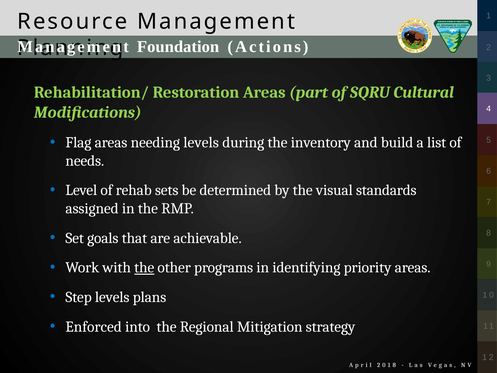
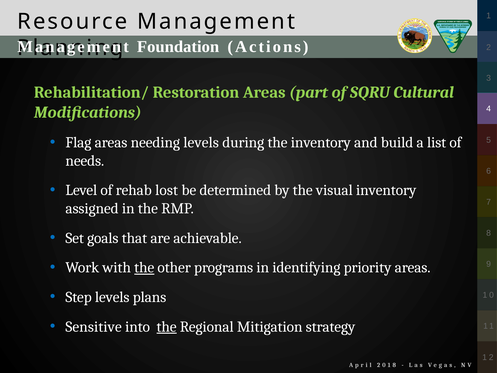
sets: sets -> lost
visual standards: standards -> inventory
Enforced: Enforced -> Sensitive
the at (167, 326) underline: none -> present
